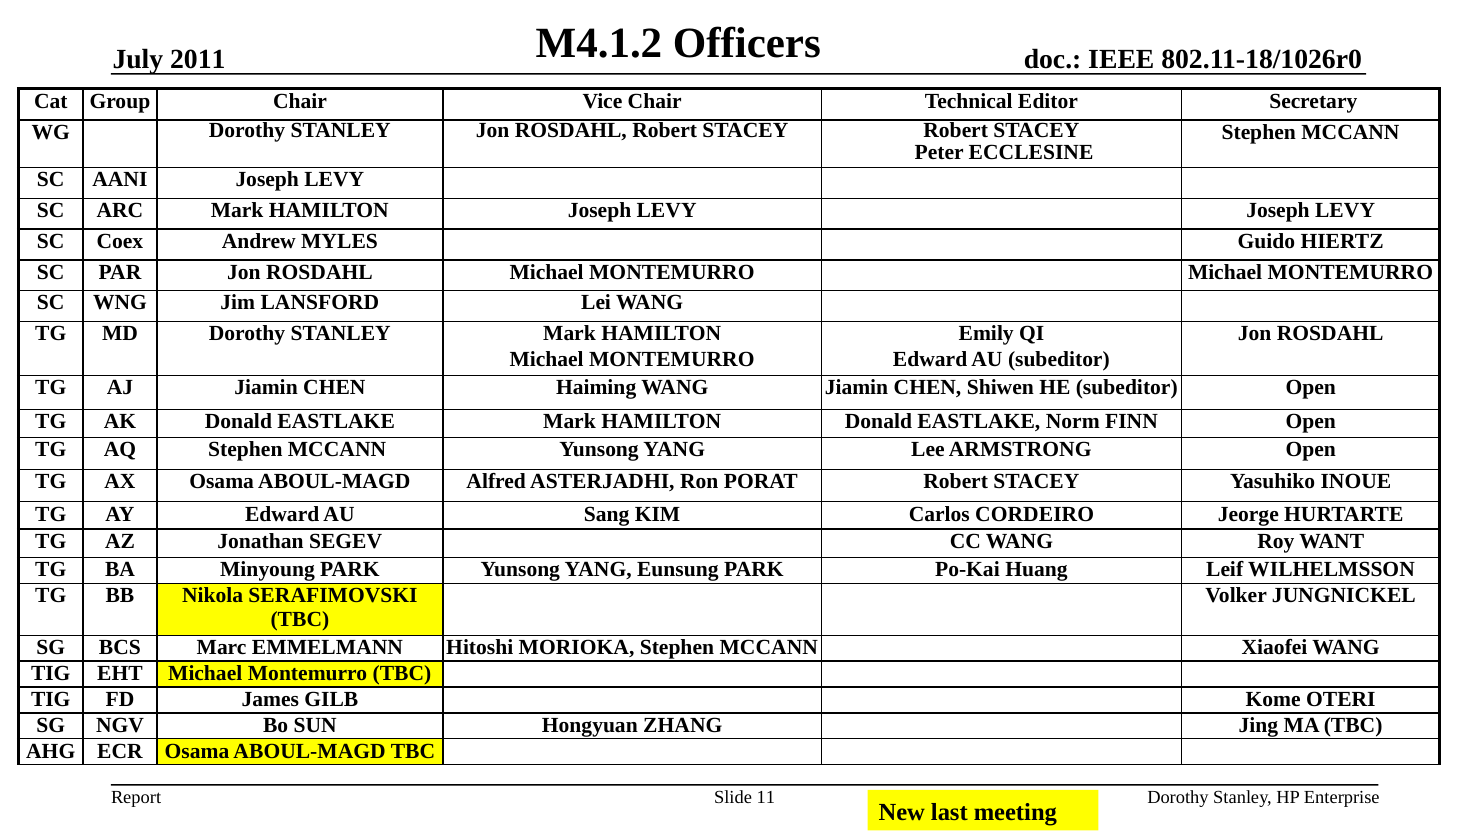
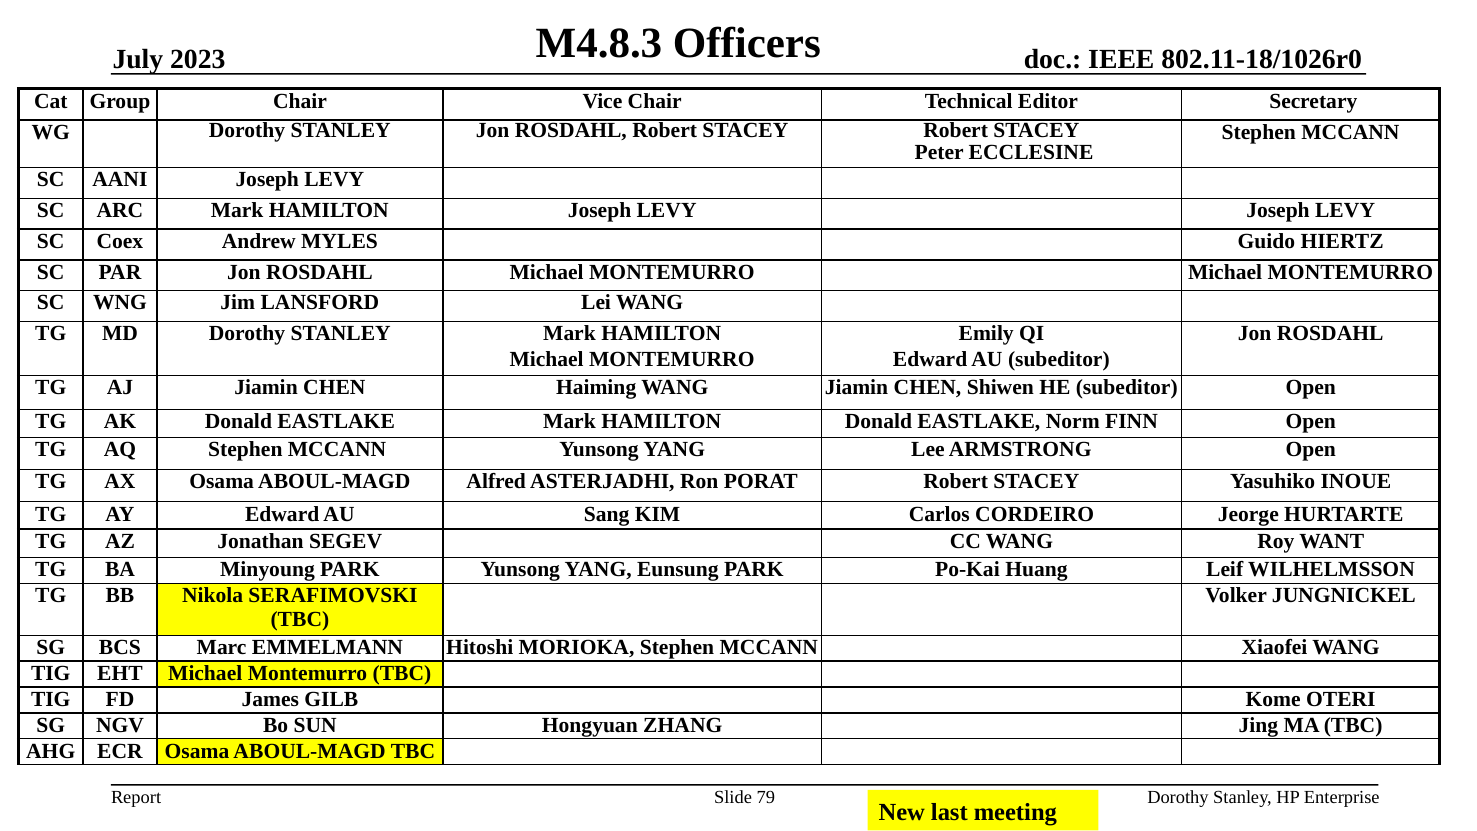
M4.1.2: M4.1.2 -> M4.8.3
2011: 2011 -> 2023
11: 11 -> 79
